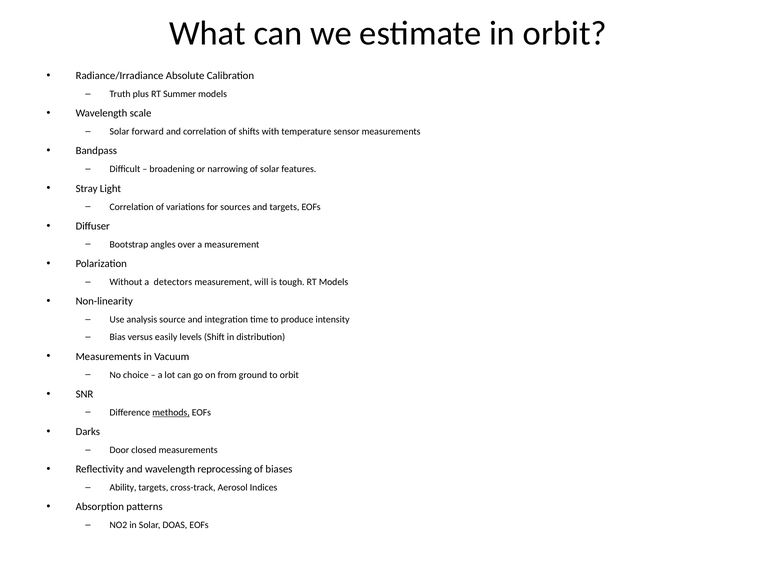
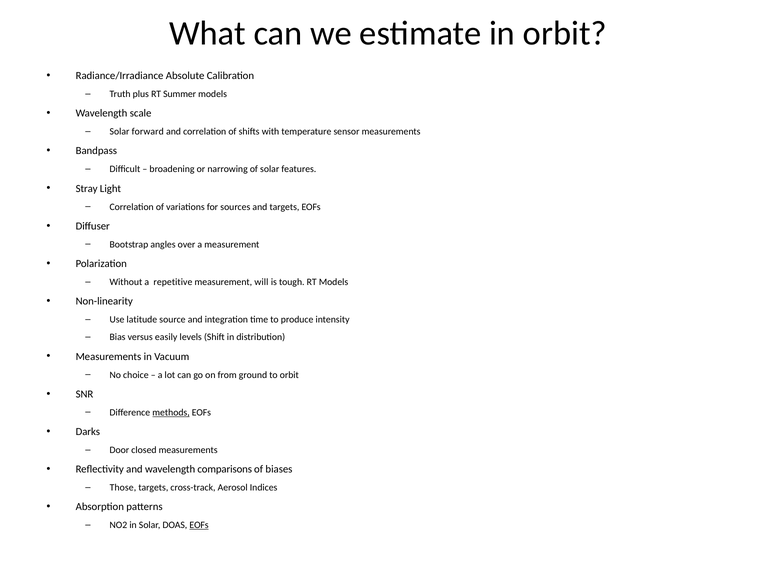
detectors: detectors -> repetitive
analysis: analysis -> latitude
reprocessing: reprocessing -> comparisons
Ability: Ability -> Those
EOFs at (199, 525) underline: none -> present
